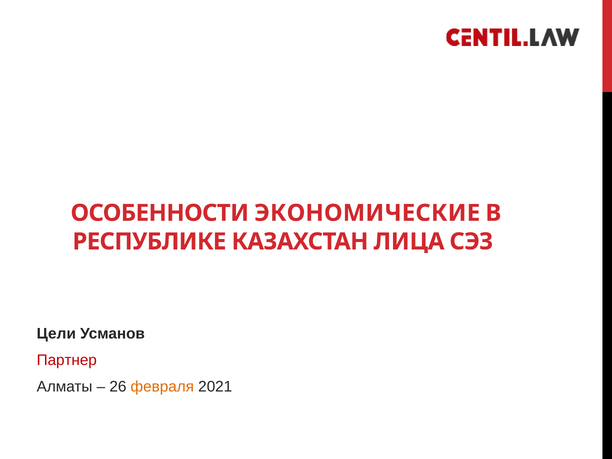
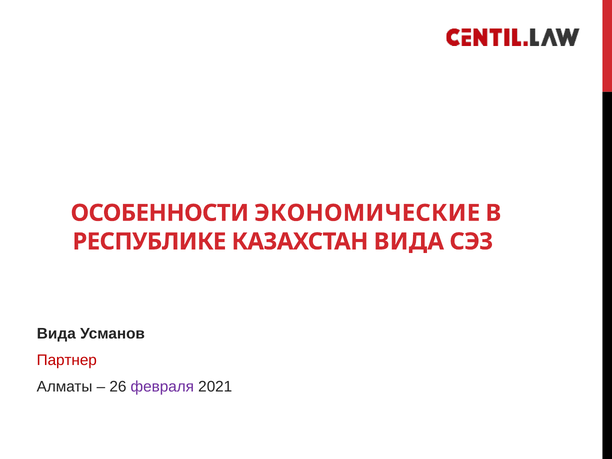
КАЗАХСТАН ЛИЦА: ЛИЦА -> ВИДА
Цели at (56, 334): Цели -> Вида
февраля colour: orange -> purple
